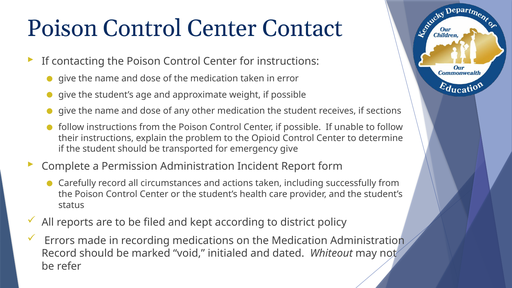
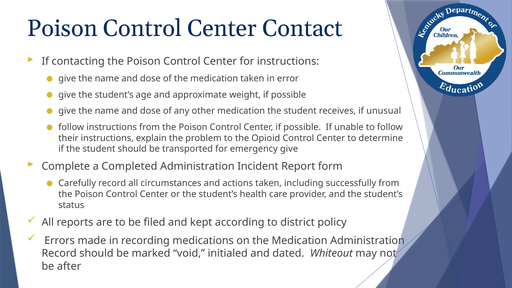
sections: sections -> unusual
Permission: Permission -> Completed
refer: refer -> after
